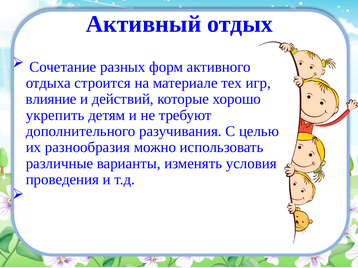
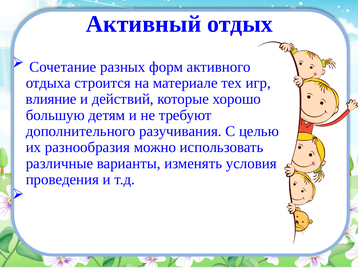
укрепить: укрепить -> большую
